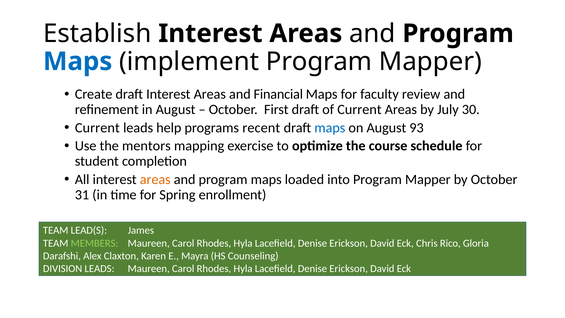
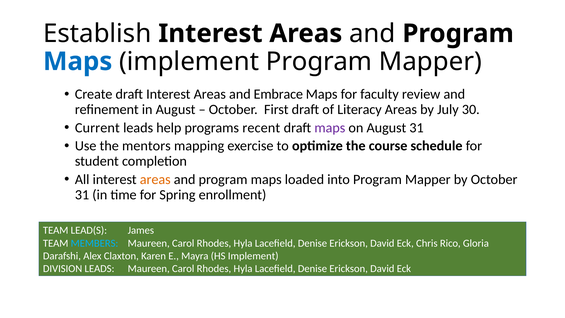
Financial: Financial -> Embrace
of Current: Current -> Literacy
maps at (330, 128) colour: blue -> purple
August 93: 93 -> 31
MEMBERS colour: light green -> light blue
HS Counseling: Counseling -> Implement
